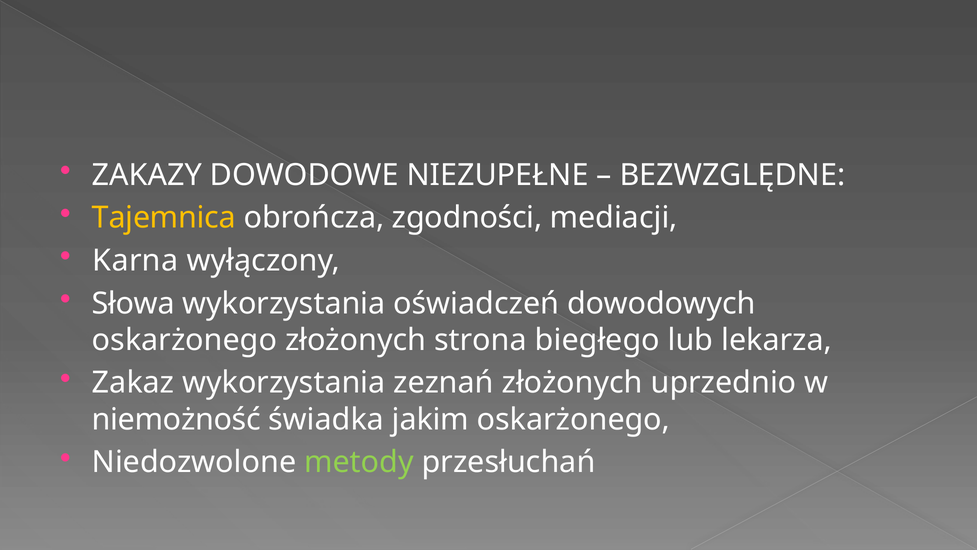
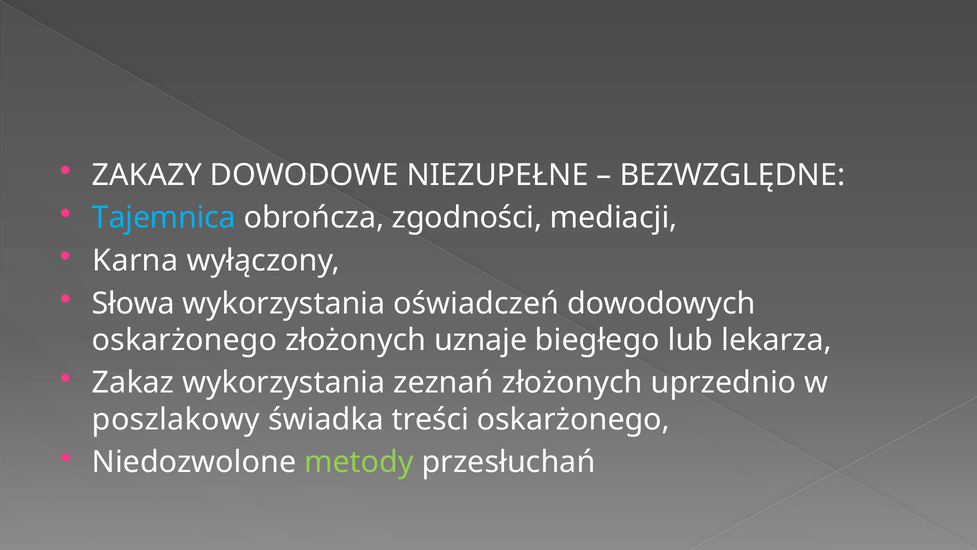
Tajemnica colour: yellow -> light blue
strona: strona -> uznaje
niemożność: niemożność -> poszlakowy
jakim: jakim -> treści
